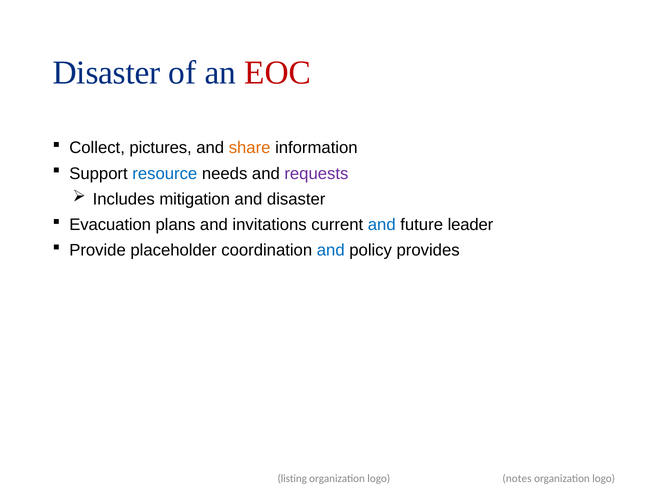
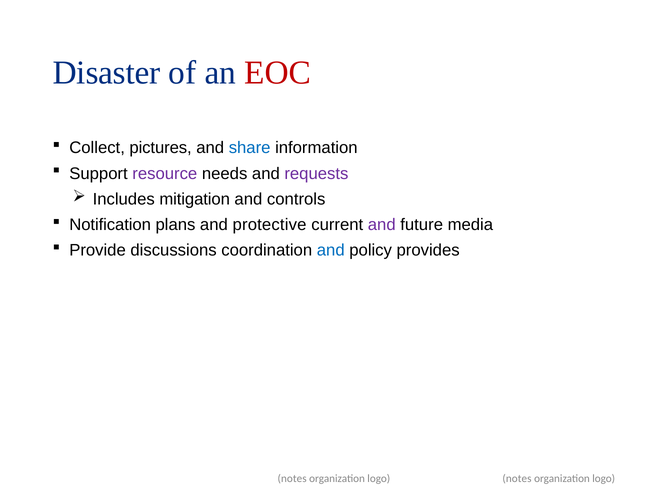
share colour: orange -> blue
resource colour: blue -> purple
and disaster: disaster -> controls
Evacuation: Evacuation -> Notification
invitations: invitations -> protective
and at (382, 225) colour: blue -> purple
leader: leader -> media
placeholder: placeholder -> discussions
listing at (292, 478): listing -> notes
